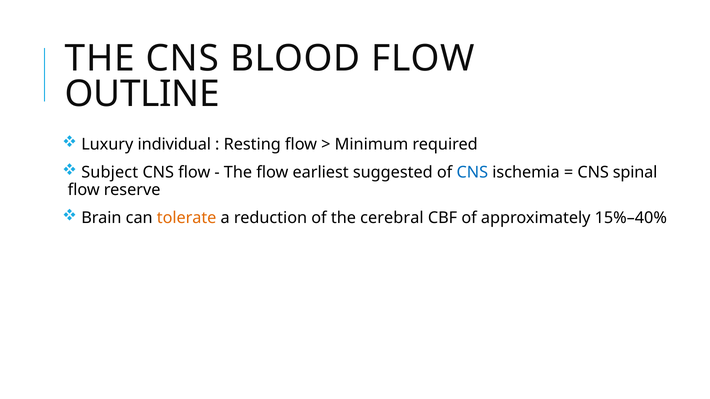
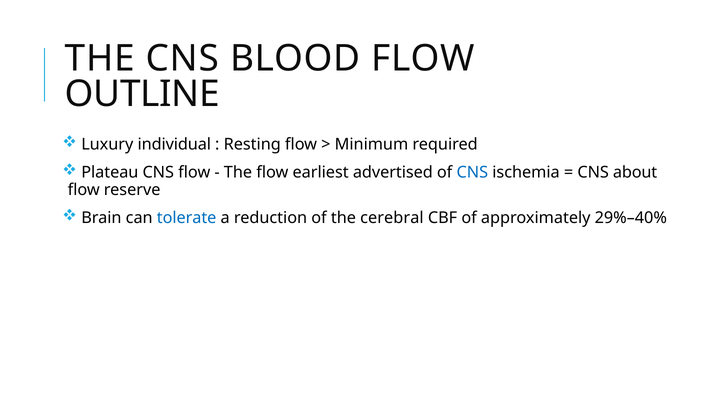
Subject: Subject -> Plateau
suggested: suggested -> advertised
spinal: spinal -> about
tolerate colour: orange -> blue
15%–40%: 15%–40% -> 29%–40%
